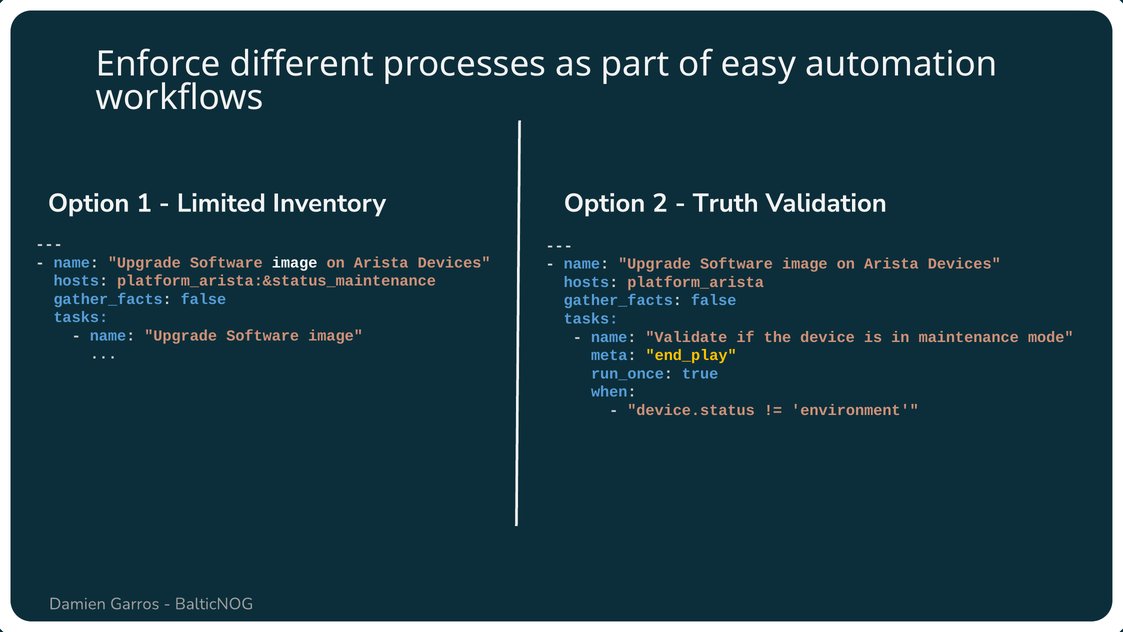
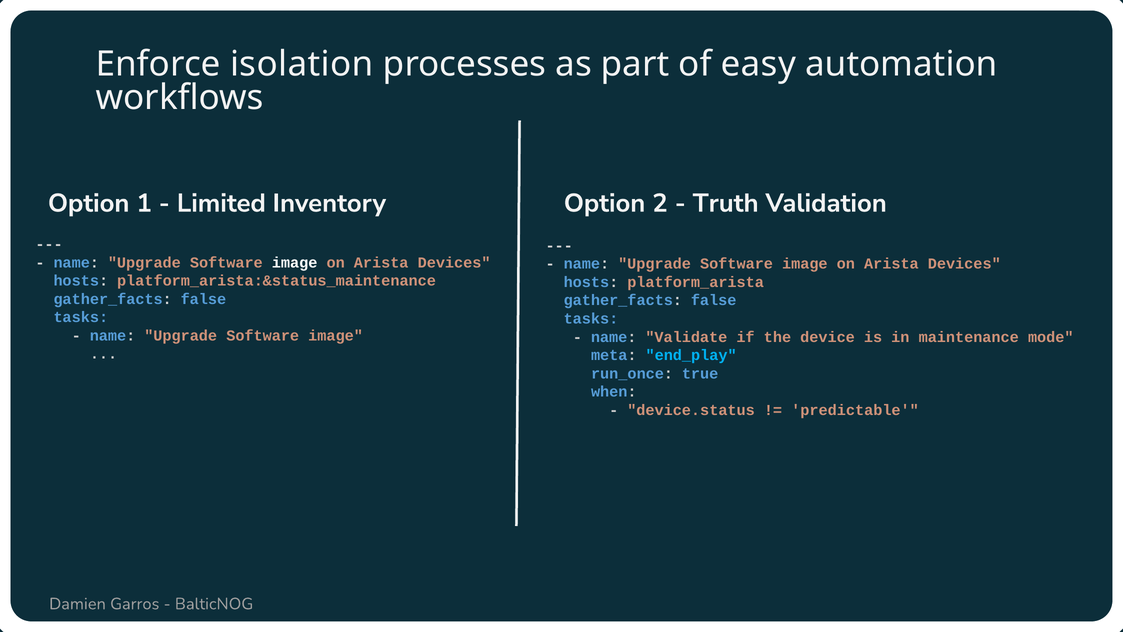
different: different -> isolation
end_play colour: yellow -> light blue
environment: environment -> predictable
